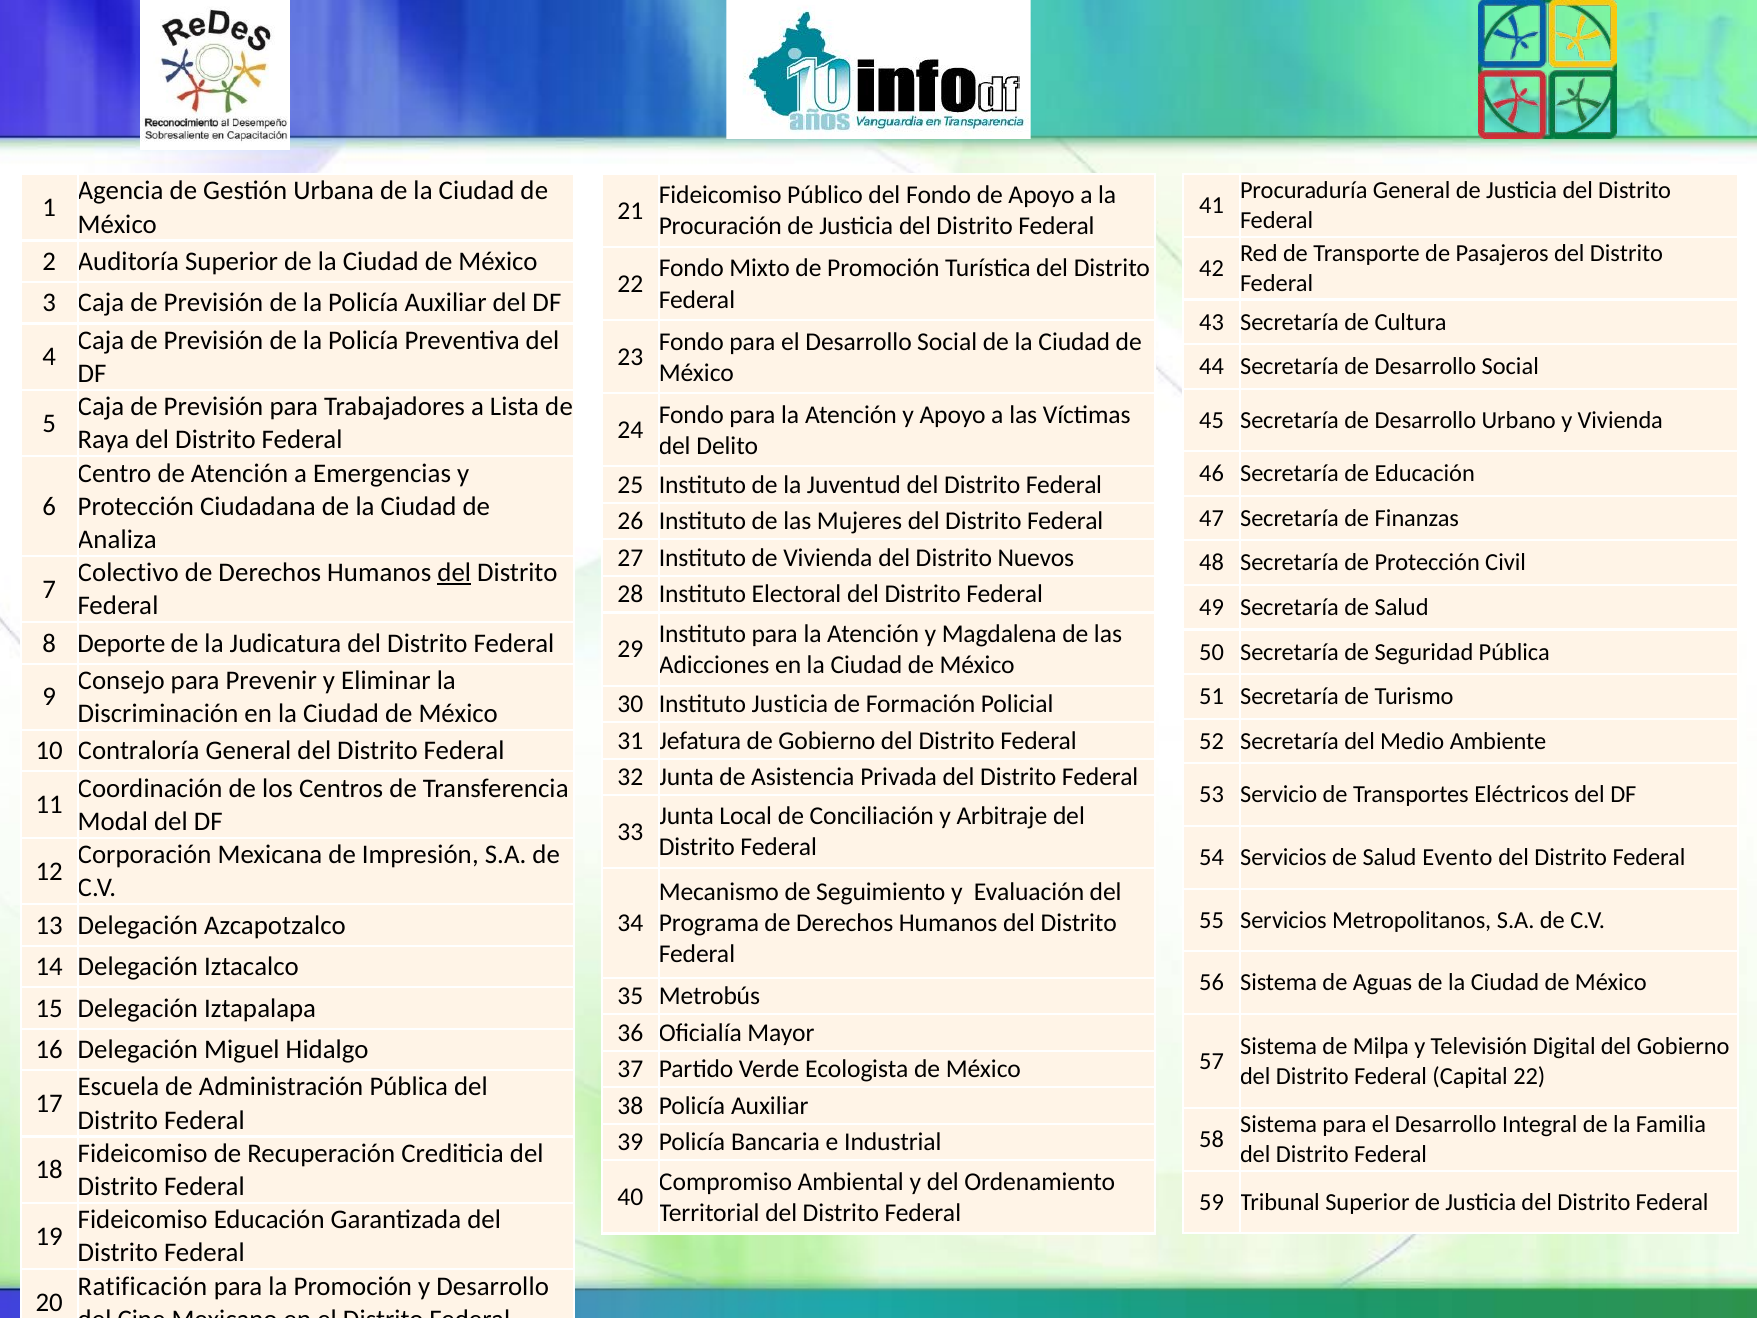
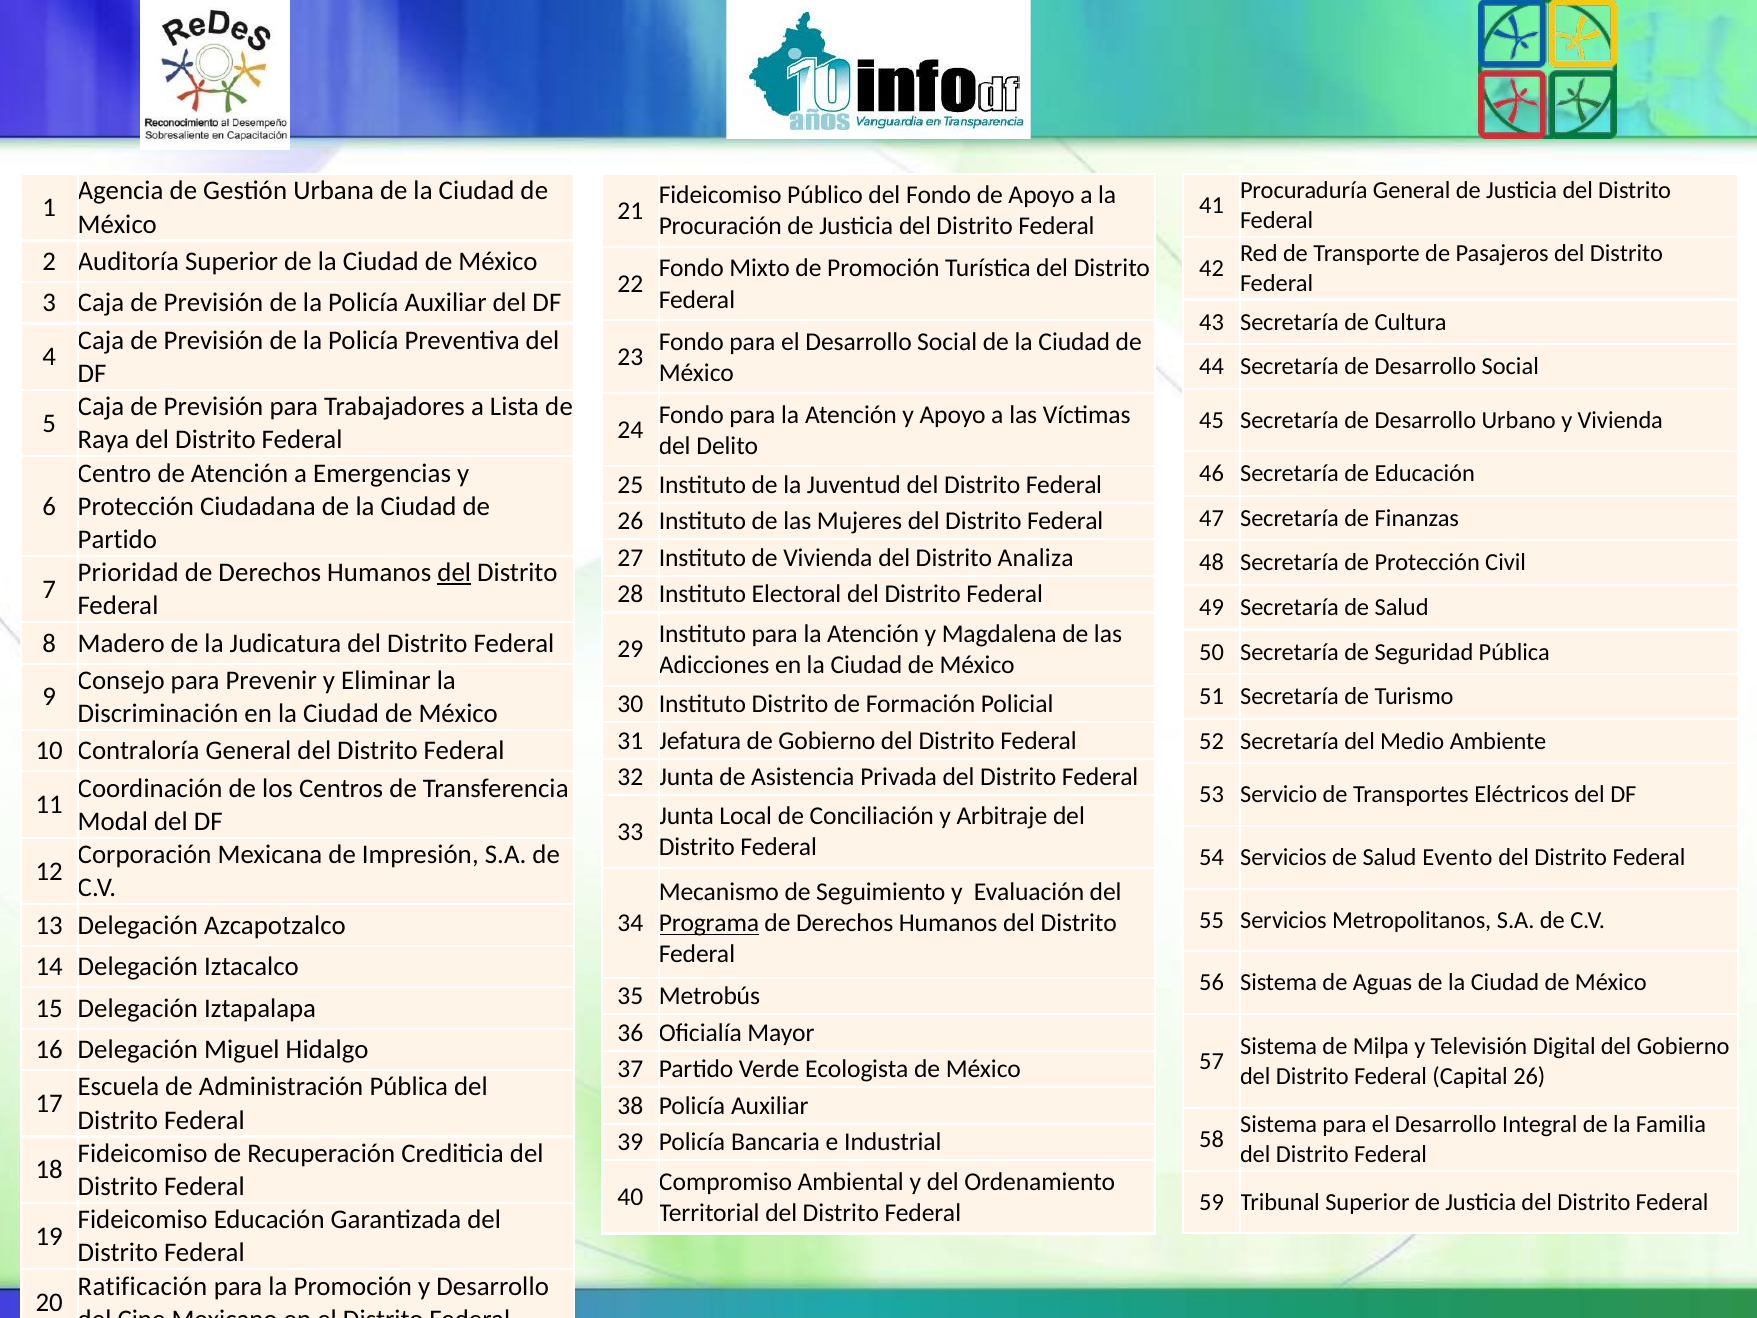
Analiza at (117, 539): Analiza -> Partido
Nuevos: Nuevos -> Analiza
Colectivo: Colectivo -> Prioridad
Deporte: Deporte -> Madero
Instituto Justicia: Justicia -> Distrito
Programa underline: none -> present
Capital 22: 22 -> 26
